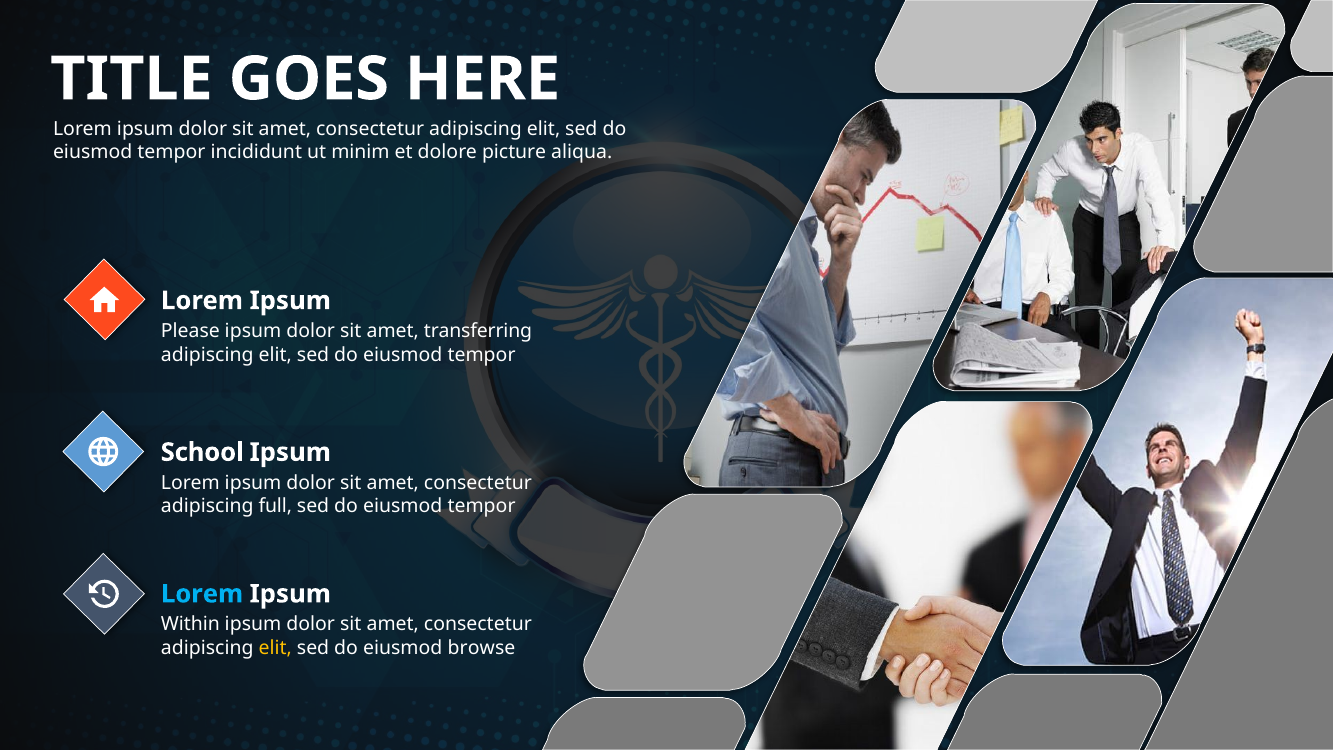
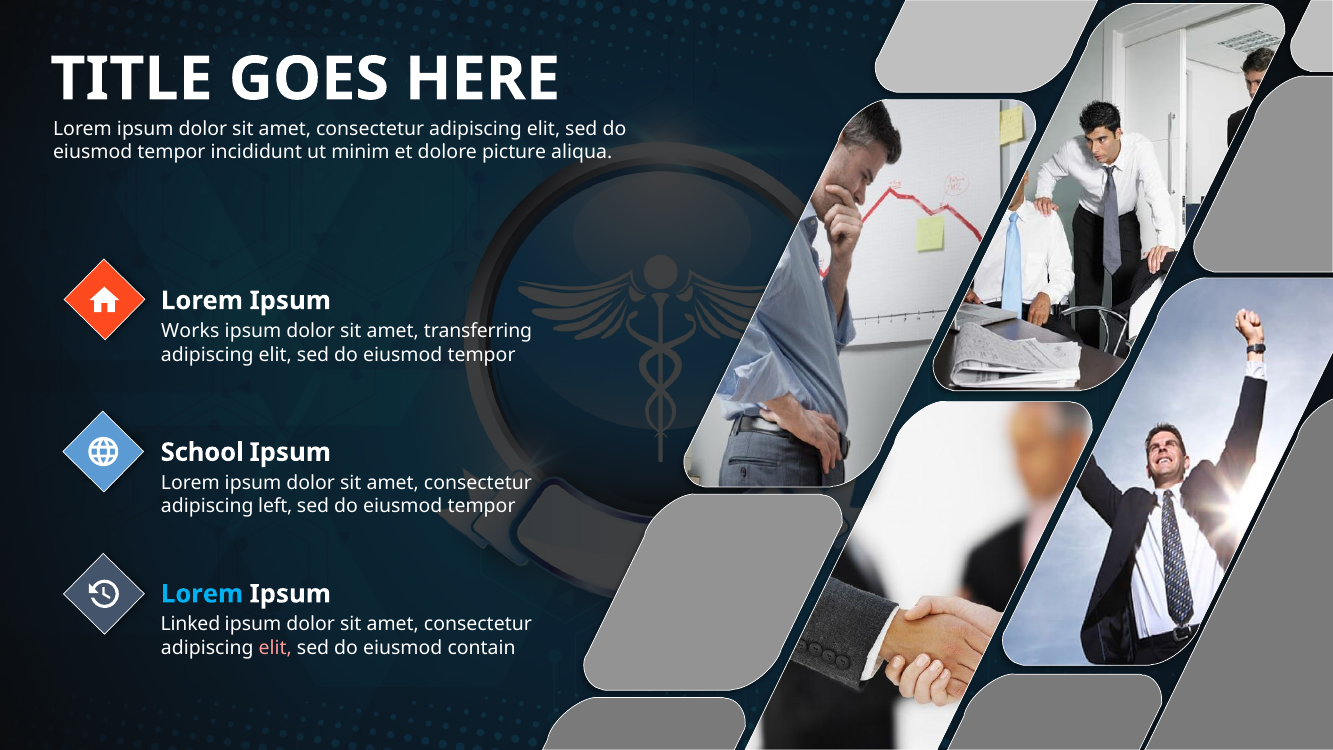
Please: Please -> Works
full: full -> left
Within: Within -> Linked
elit at (275, 648) colour: yellow -> pink
browse: browse -> contain
